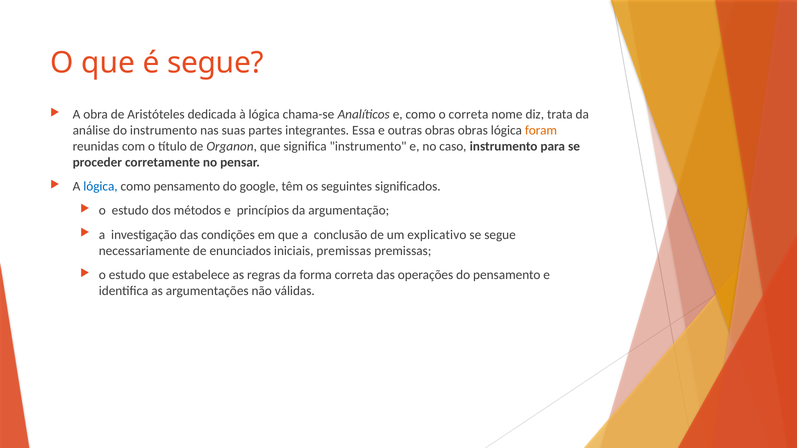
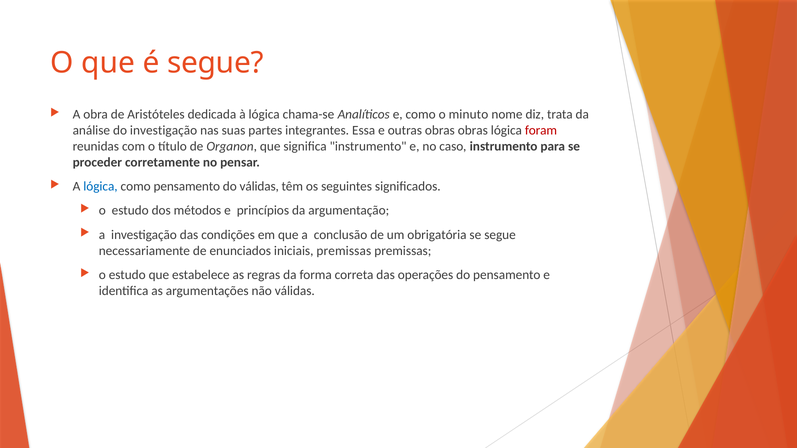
o correta: correta -> minuto
do instrumento: instrumento -> investigação
foram colour: orange -> red
do google: google -> válidas
explicativo: explicativo -> obrigatória
